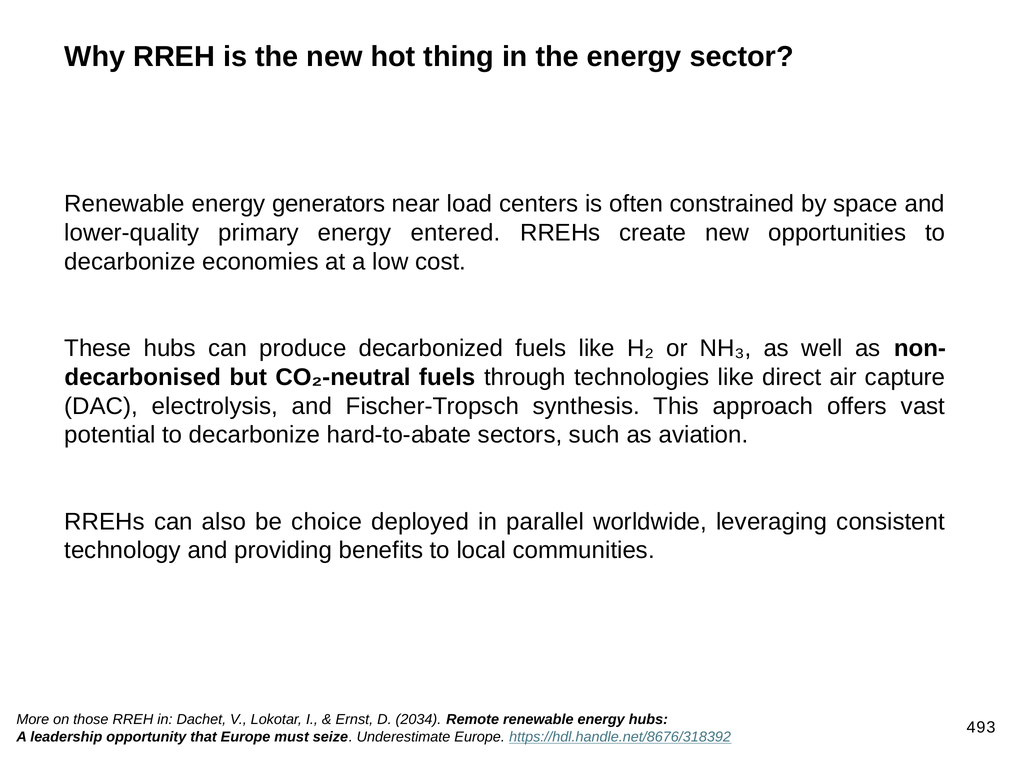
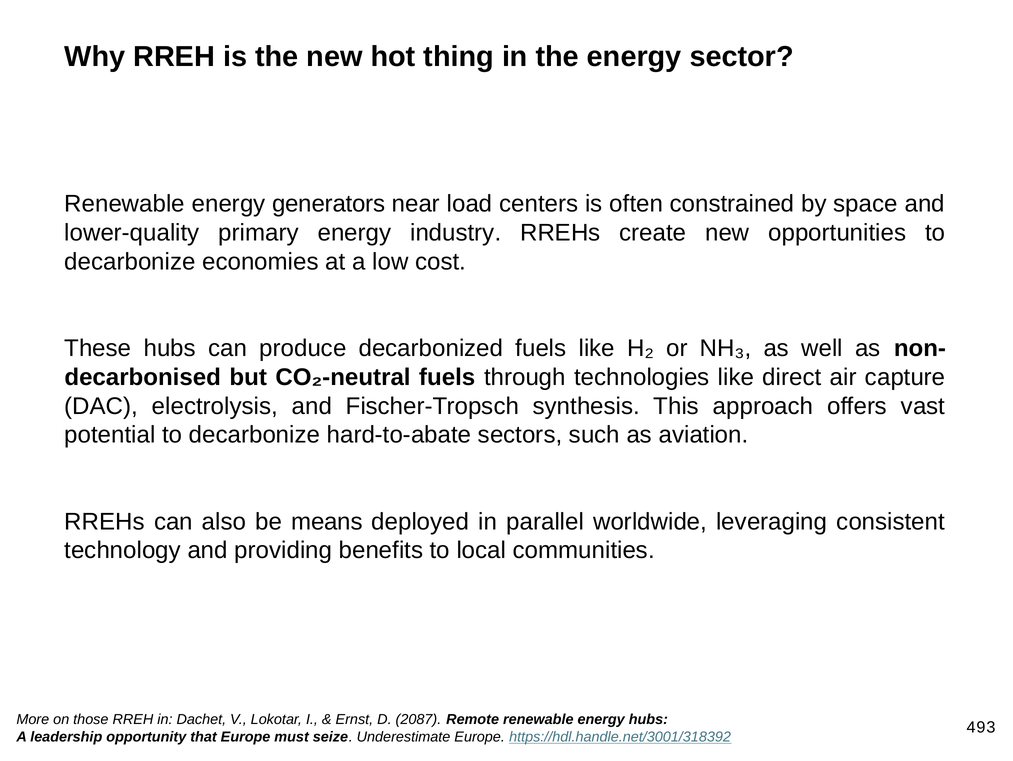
entered: entered -> industry
choice: choice -> means
2034: 2034 -> 2087
https://hdl.handle.net/8676/318392: https://hdl.handle.net/8676/318392 -> https://hdl.handle.net/3001/318392
